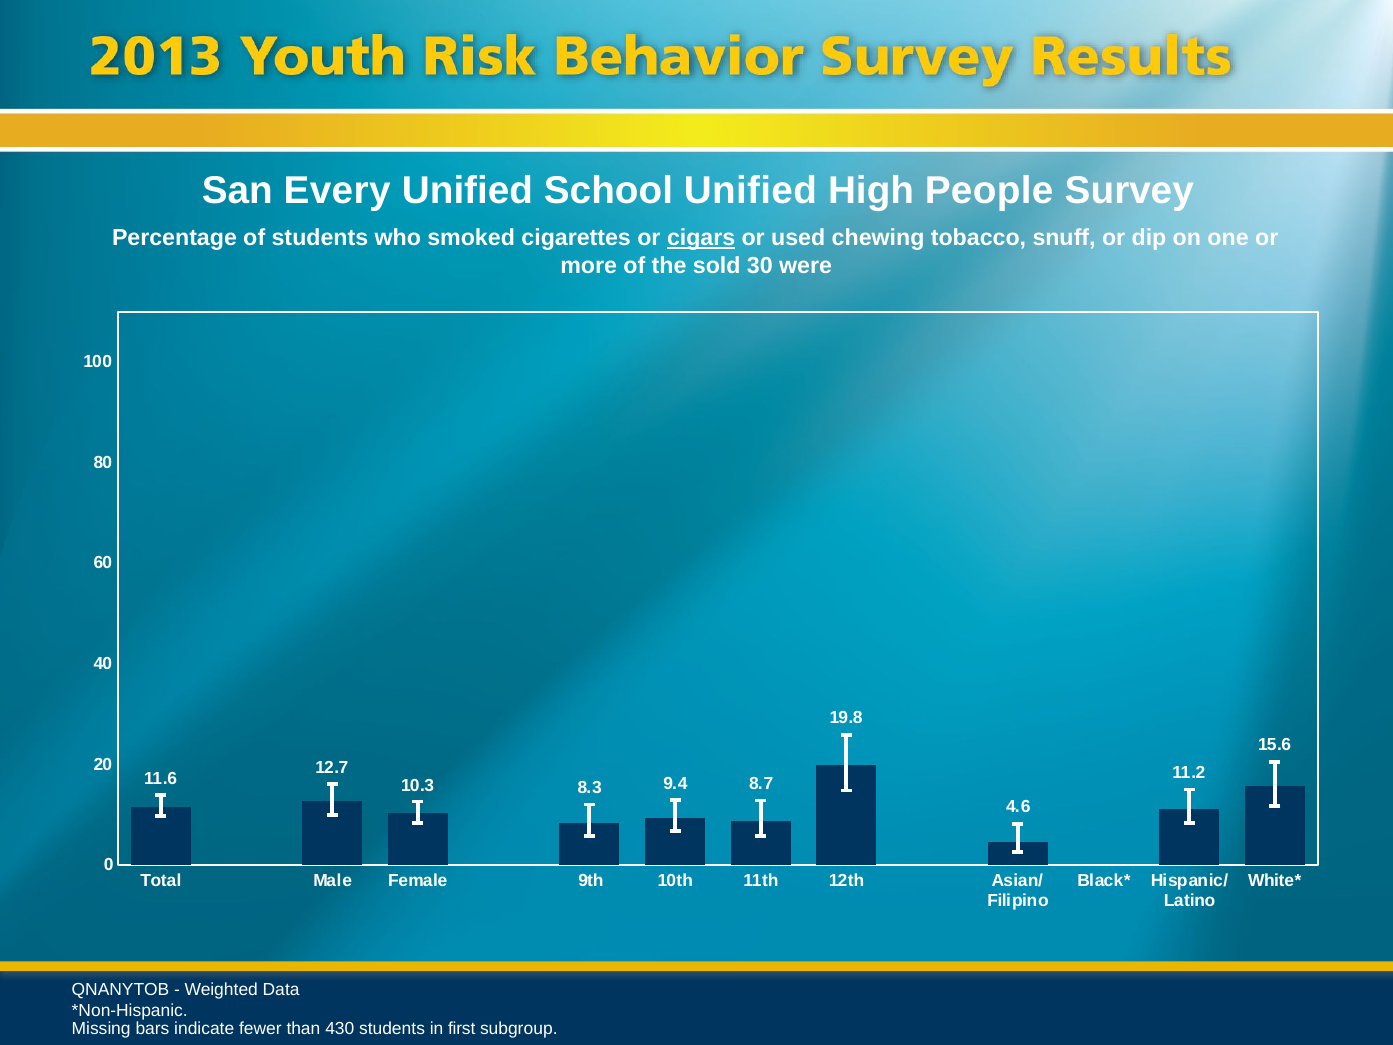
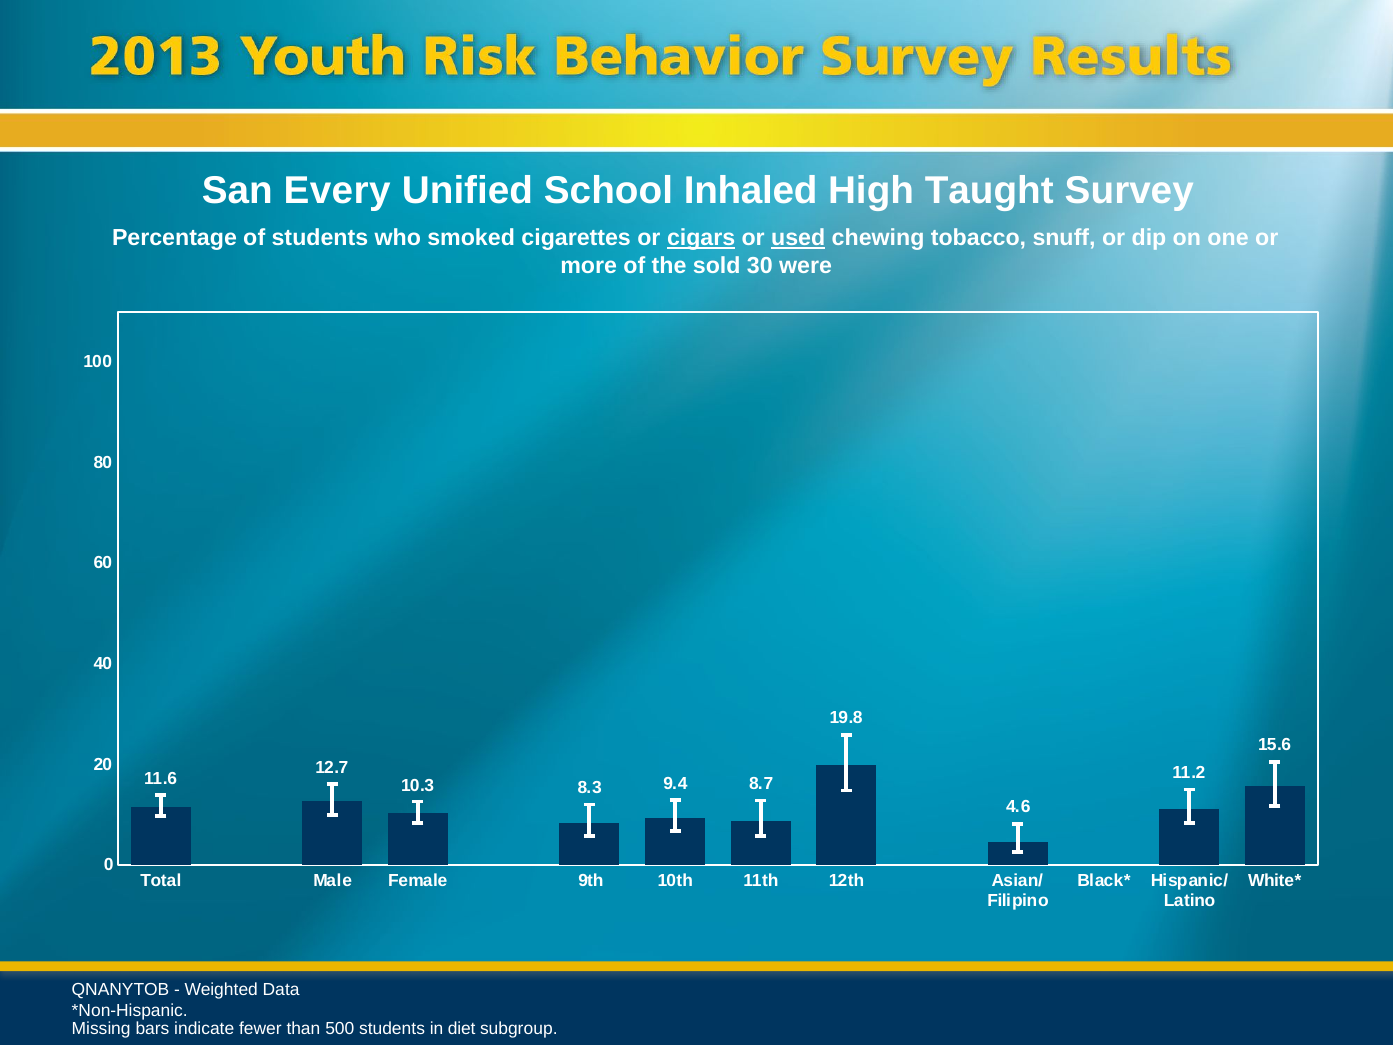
School Unified: Unified -> Inhaled
People: People -> Taught
used underline: none -> present
430: 430 -> 500
first: first -> diet
